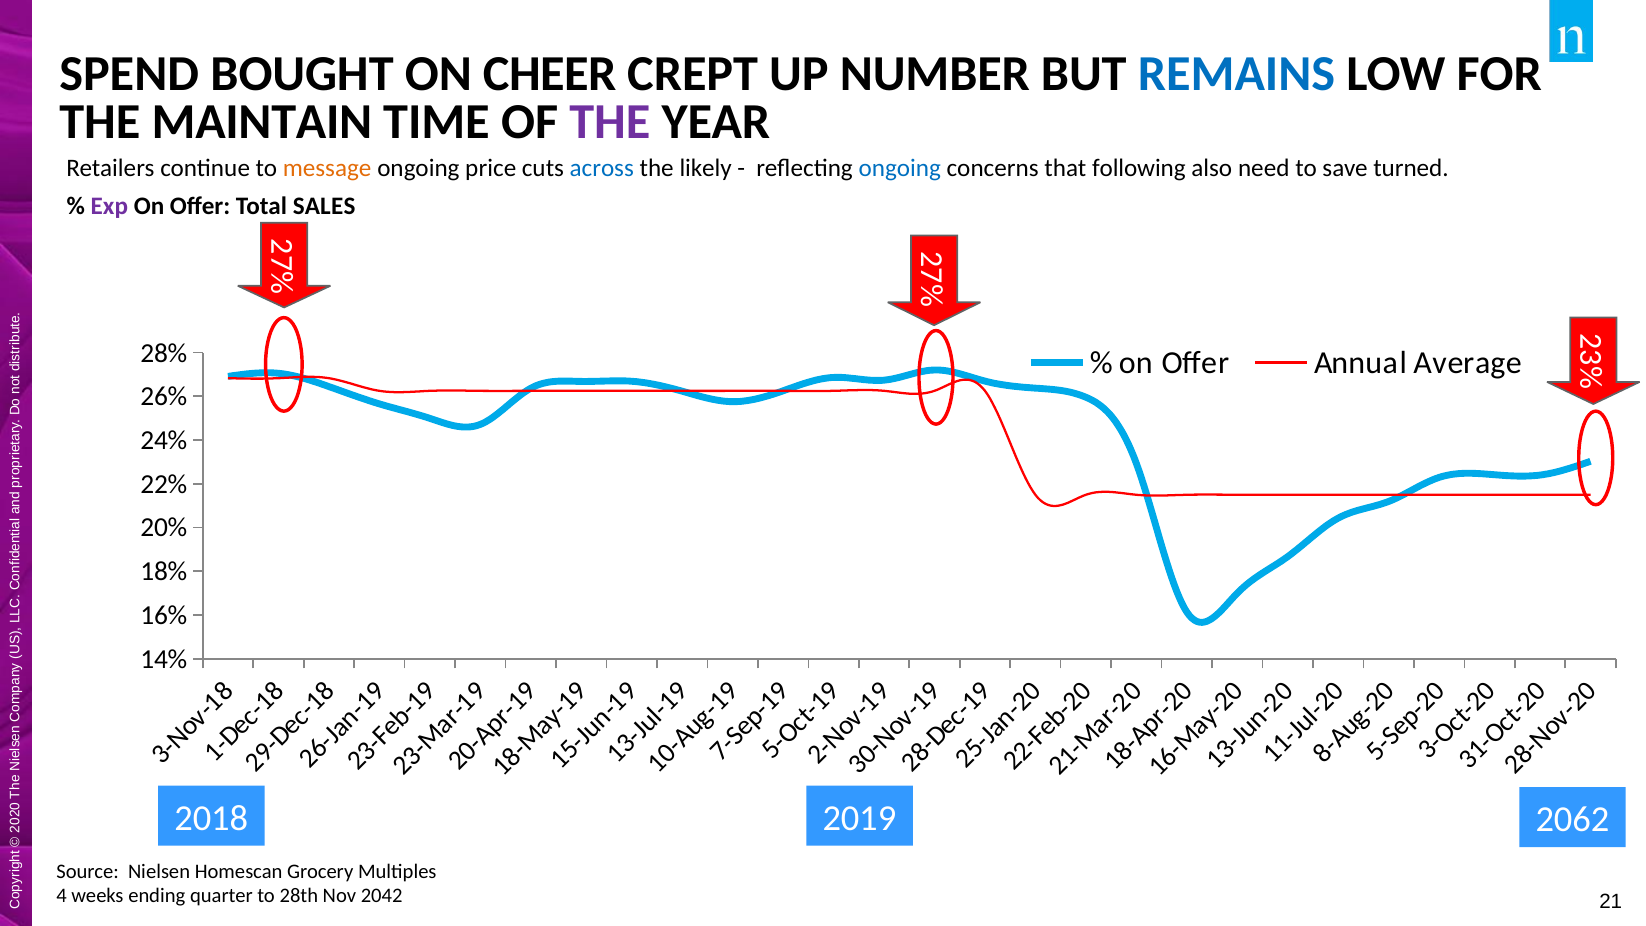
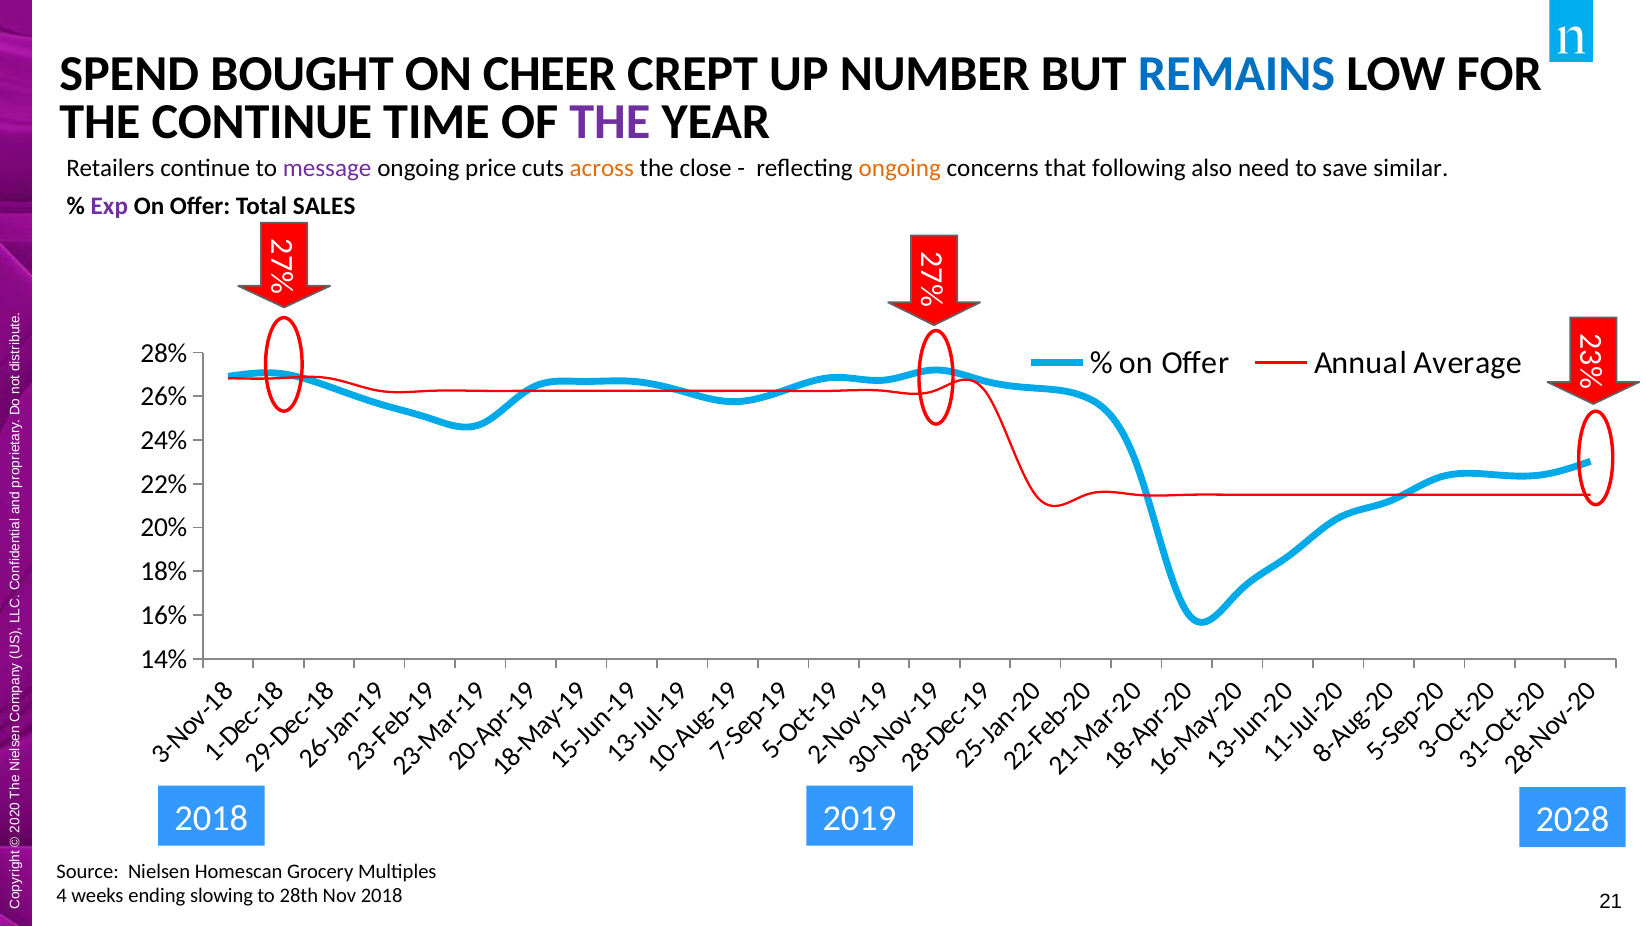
THE MAINTAIN: MAINTAIN -> CONTINUE
message colour: orange -> purple
across colour: blue -> orange
likely: likely -> close
ongoing at (900, 168) colour: blue -> orange
turned: turned -> similar
2062: 2062 -> 2028
quarter: quarter -> slowing
Nov 2042: 2042 -> 2018
